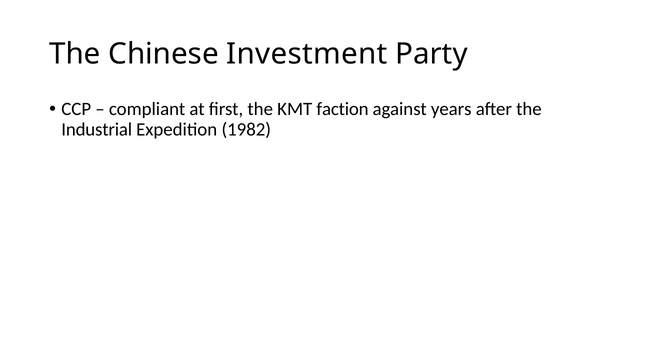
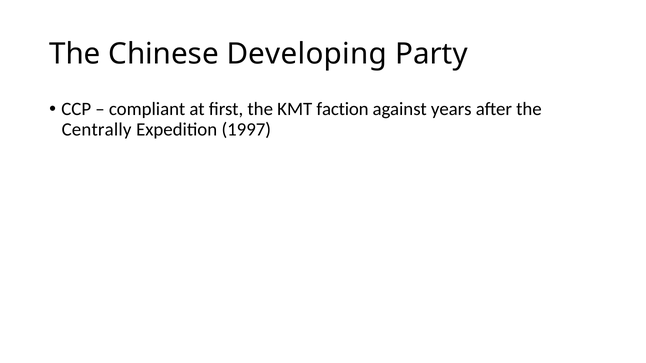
Investment: Investment -> Developing
Industrial: Industrial -> Centrally
1982: 1982 -> 1997
